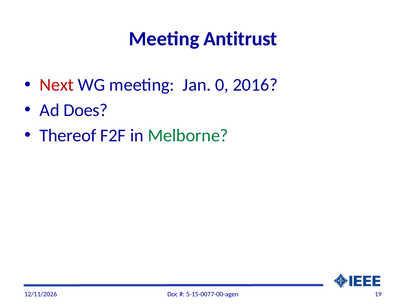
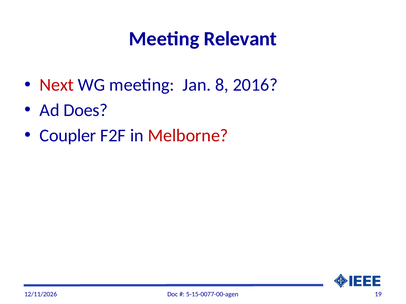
Antitrust: Antitrust -> Relevant
0: 0 -> 8
Thereof: Thereof -> Coupler
Melborne colour: green -> red
